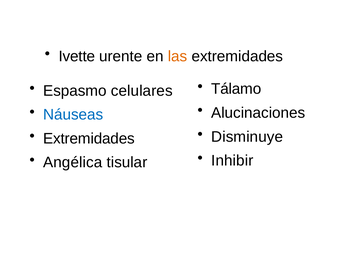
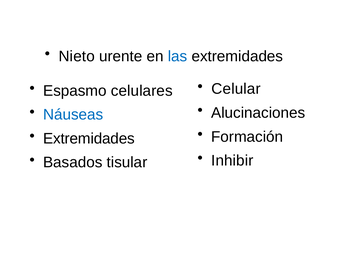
Ivette: Ivette -> Nieto
las colour: orange -> blue
Tálamo: Tálamo -> Celular
Disminuye: Disminuye -> Formación
Angélica: Angélica -> Basados
